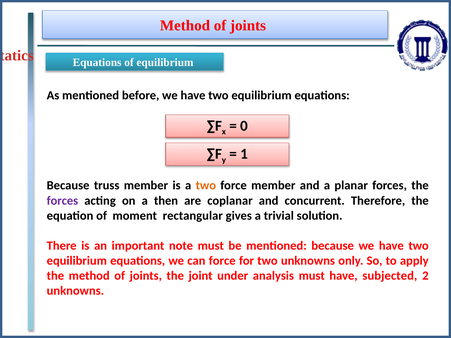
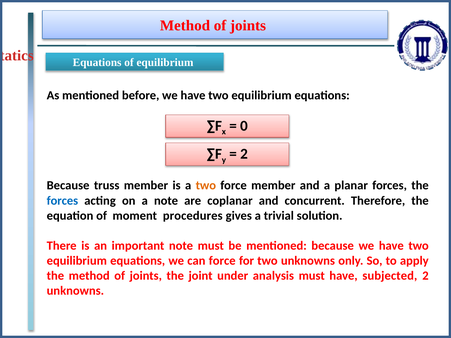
1 at (244, 154): 1 -> 2
forces at (62, 201) colour: purple -> blue
a then: then -> note
rectangular: rectangular -> procedures
